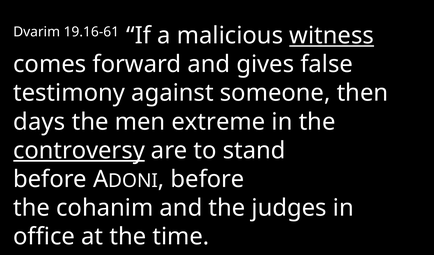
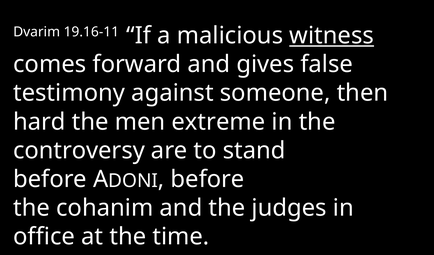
19.16-61: 19.16-61 -> 19.16-11
days: days -> hard
controversy underline: present -> none
